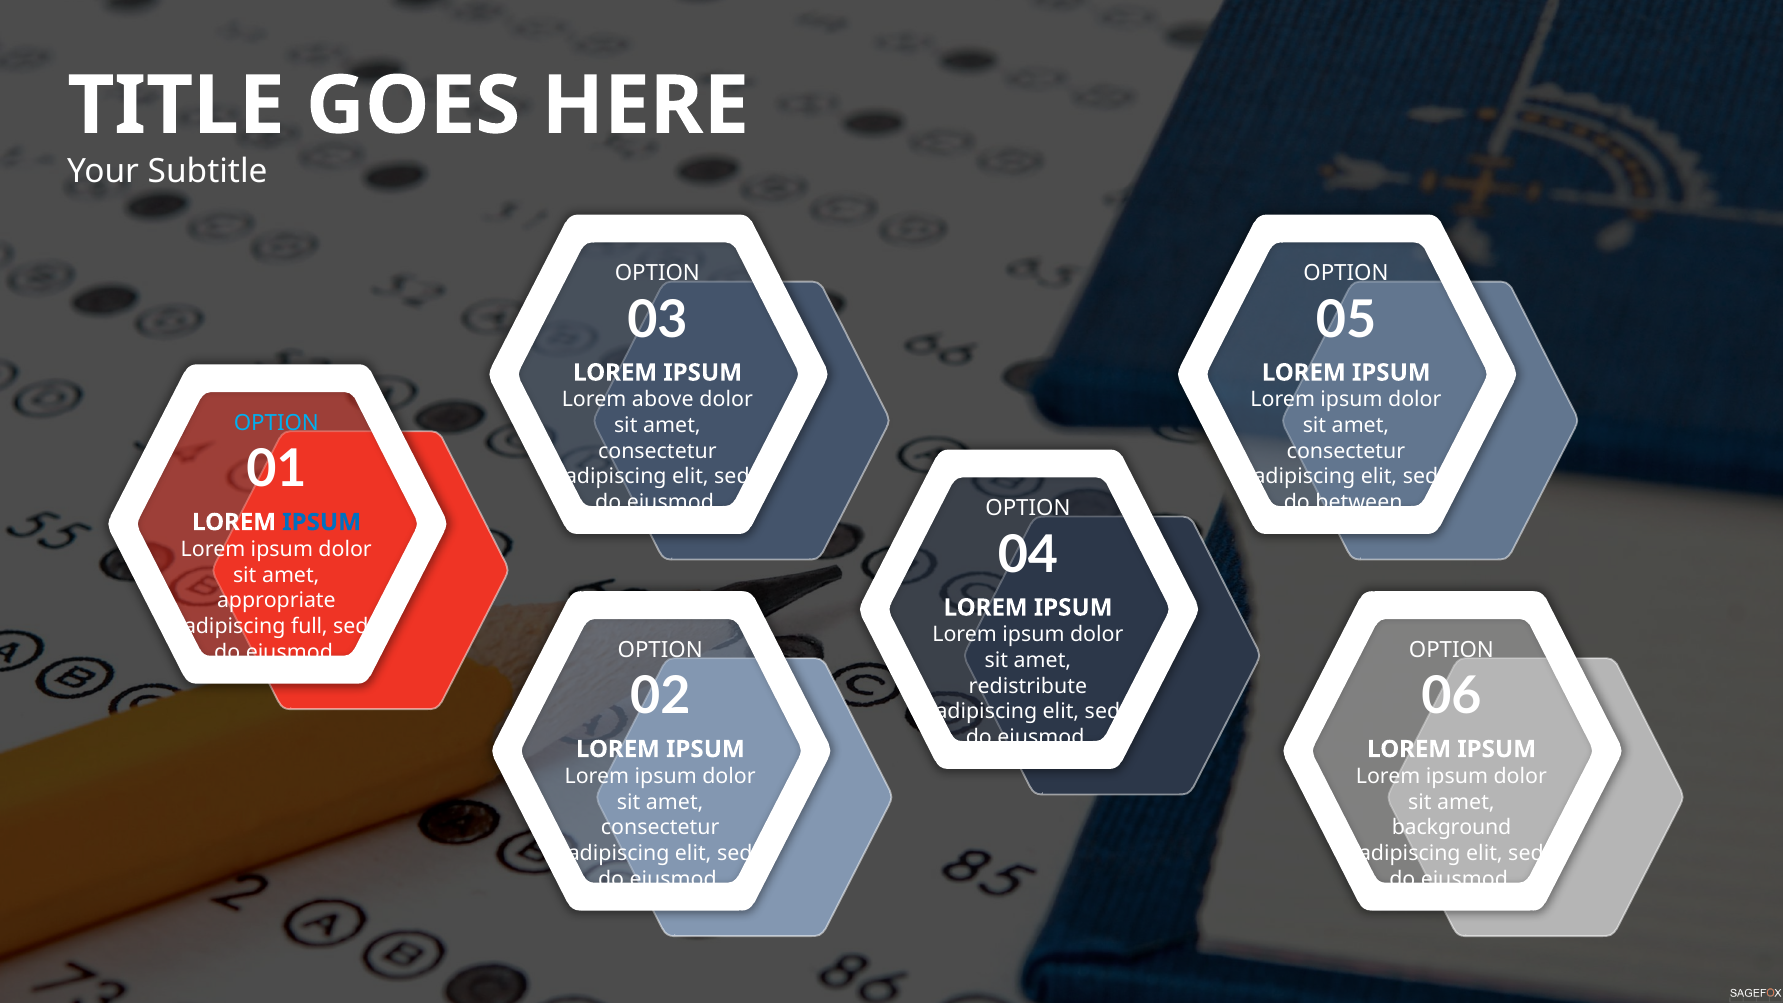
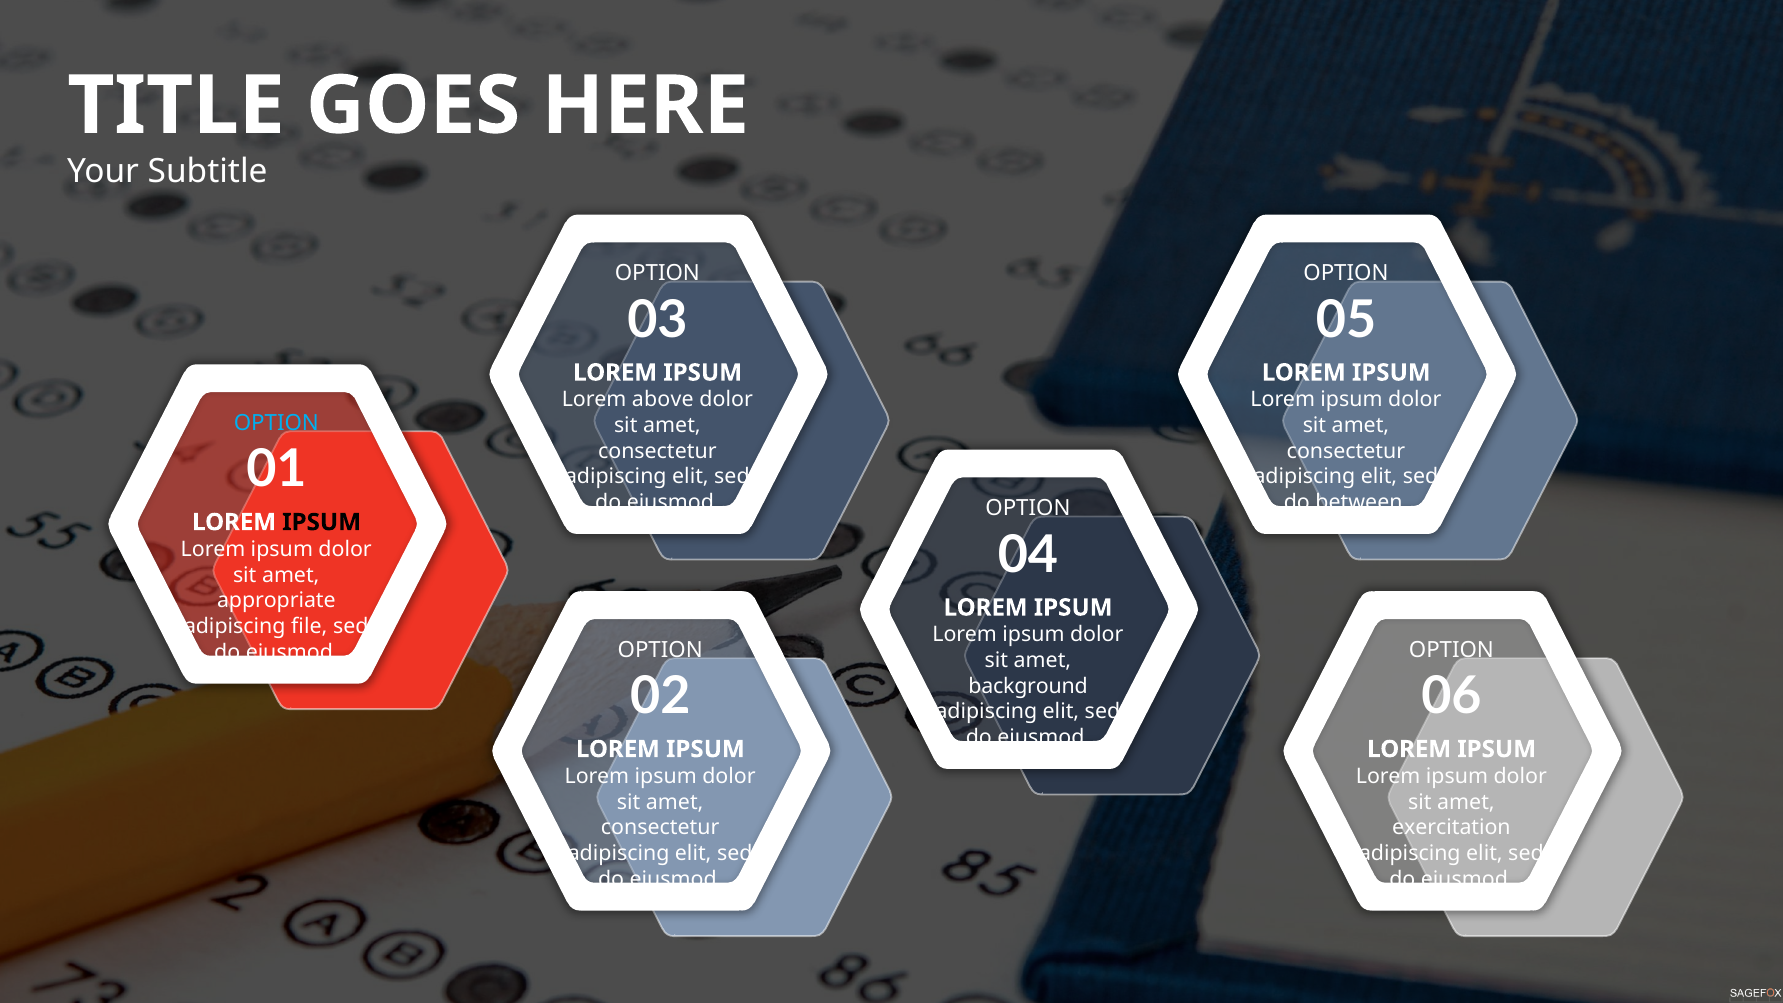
IPSUM at (322, 522) colour: blue -> black
full: full -> file
redistribute: redistribute -> background
background: background -> exercitation
